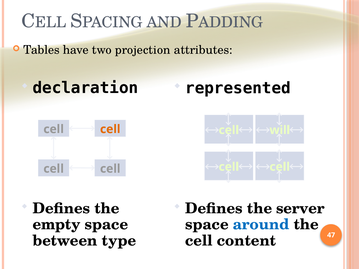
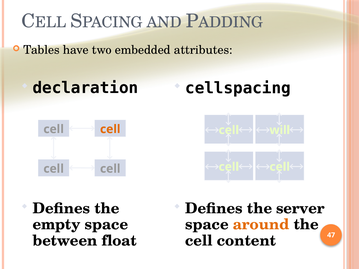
projection: projection -> embedded
represented: represented -> cellspacing
around colour: blue -> orange
type: type -> float
